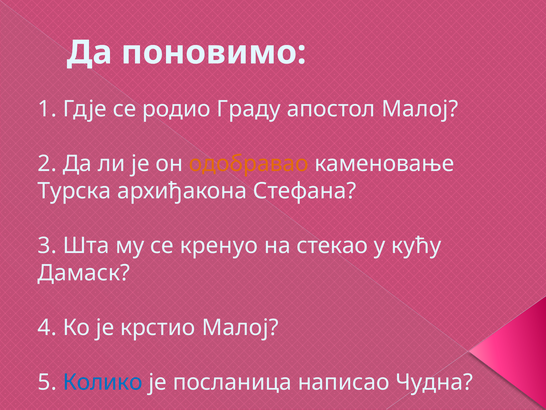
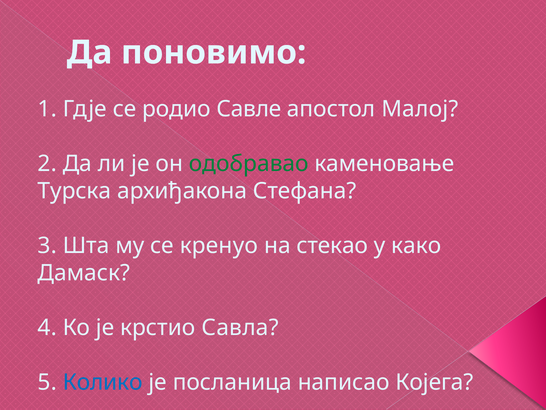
Граду: Граду -> Савле
одобравао colour: orange -> green
кућу: кућу -> како
крстио Малој: Малој -> Савла
Чудна: Чудна -> Којега
